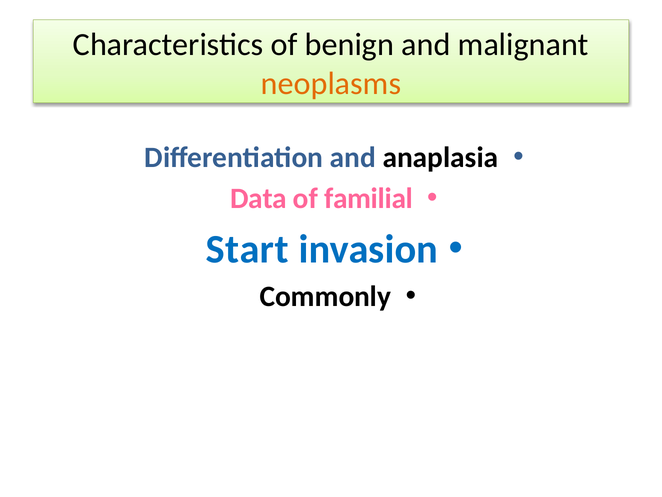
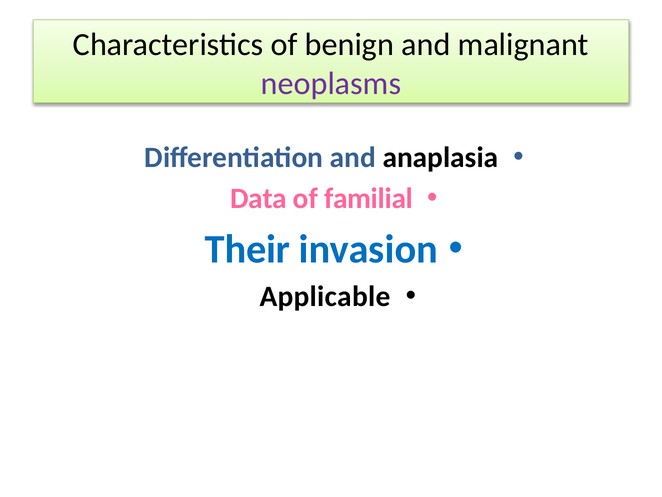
neoplasms colour: orange -> purple
Start: Start -> Their
Commonly: Commonly -> Applicable
